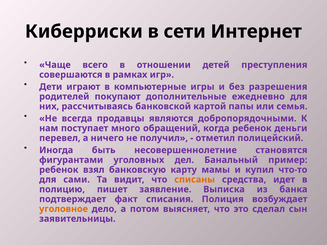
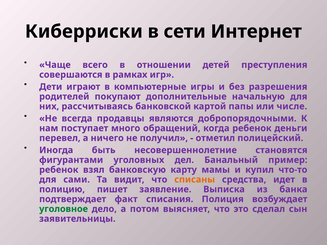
ежедневно: ежедневно -> начальную
семья: семья -> числе
уголовное colour: orange -> green
